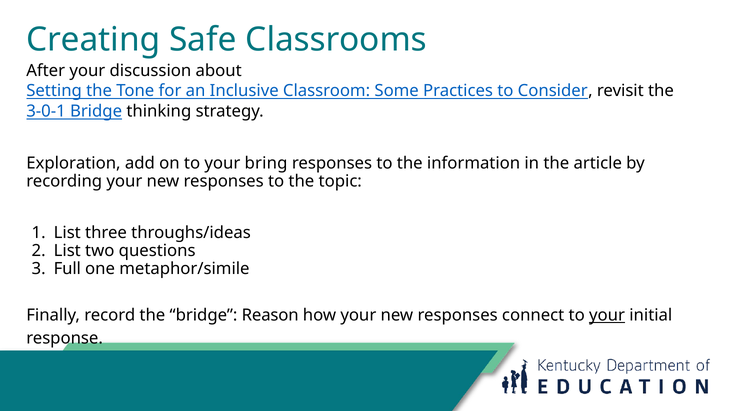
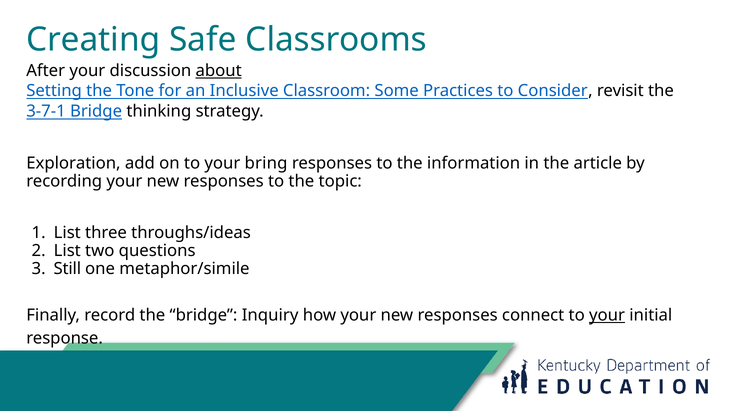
about underline: none -> present
3-0-1: 3-0-1 -> 3-7-1
Full: Full -> Still
Reason: Reason -> Inquiry
